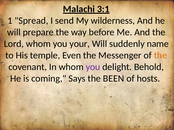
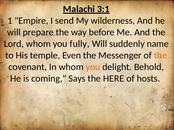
Spread: Spread -> Empire
your: your -> fully
you at (93, 67) colour: purple -> orange
BEEN: BEEN -> HERE
